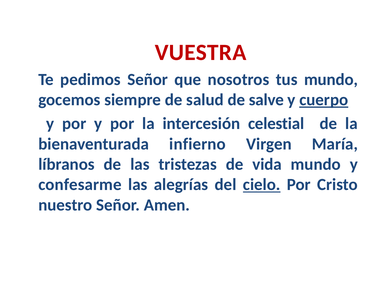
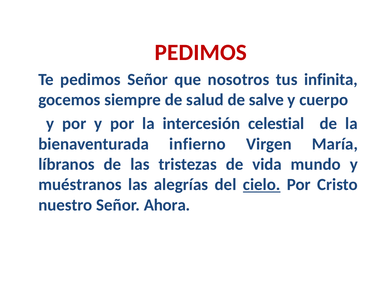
VUESTRA at (201, 52): VUESTRA -> PEDIMOS
tus mundo: mundo -> infinita
cuerpo underline: present -> none
confesarme: confesarme -> muéstranos
Amen: Amen -> Ahora
